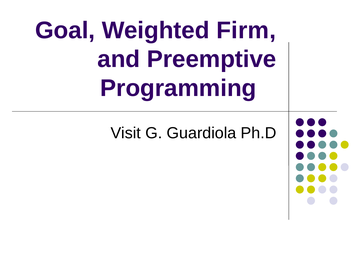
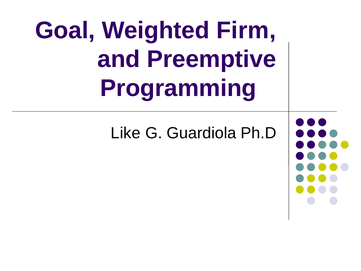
Visit: Visit -> Like
